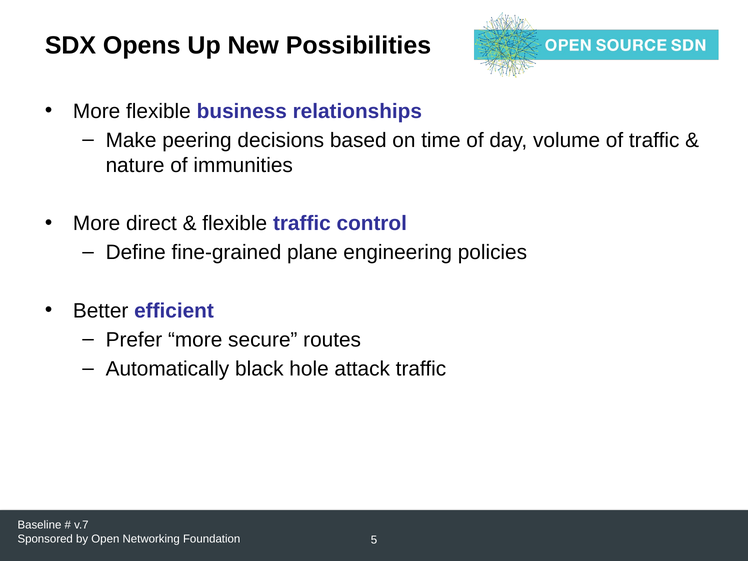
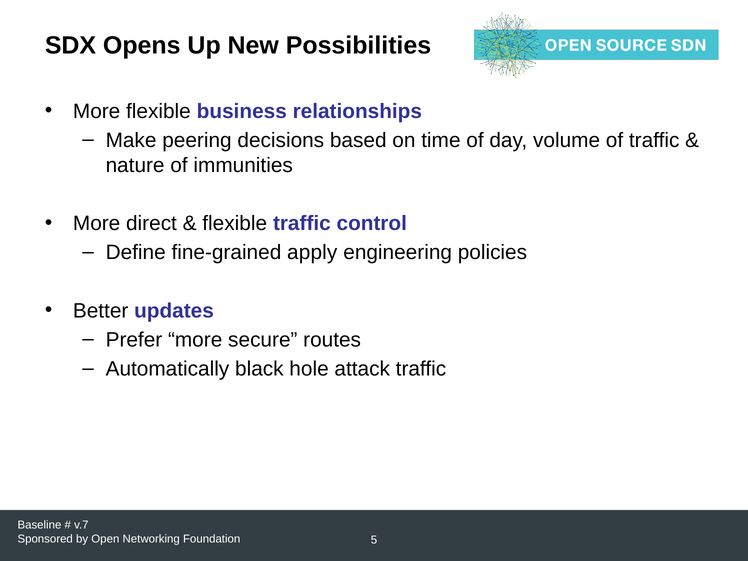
plane: plane -> apply
efficient: efficient -> updates
